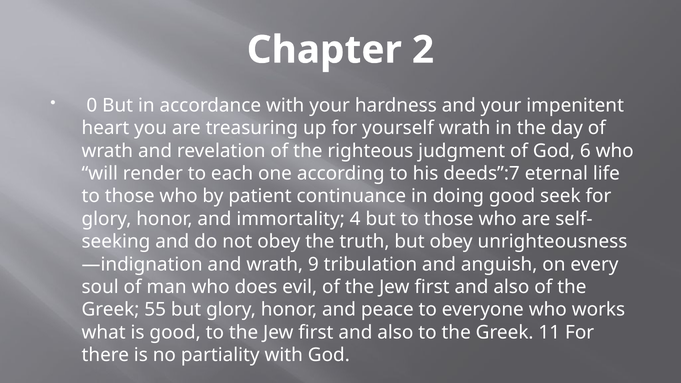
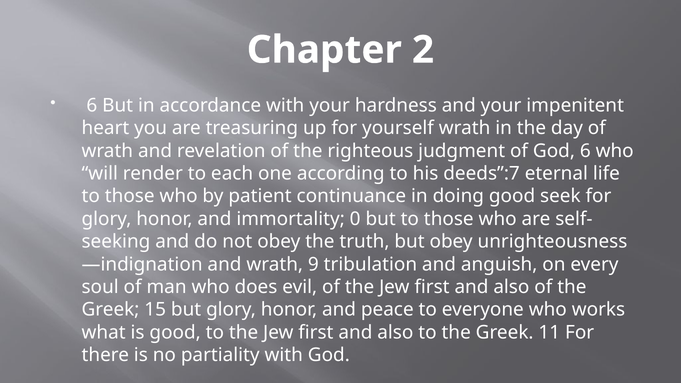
0 at (92, 105): 0 -> 6
4: 4 -> 0
55: 55 -> 15
